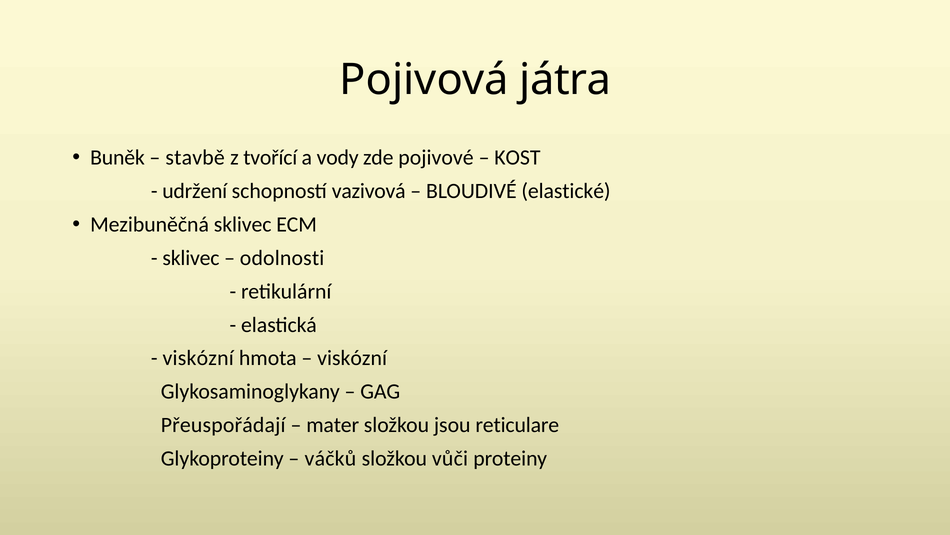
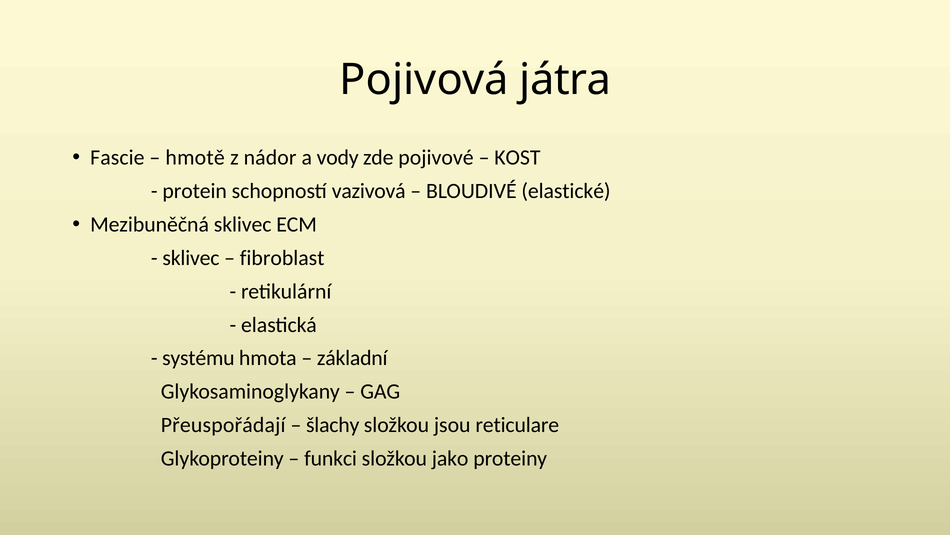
Buněk: Buněk -> Fascie
stavbě: stavbě -> hmotě
tvořící: tvořící -> nádor
udržení: udržení -> protein
odolnosti: odolnosti -> fibroblast
viskózní at (198, 358): viskózní -> systému
viskózní at (352, 358): viskózní -> základní
mater: mater -> šlachy
váčků: váčků -> funkci
vůči: vůči -> jako
